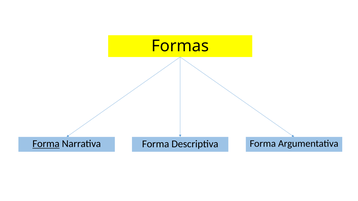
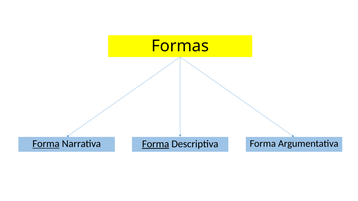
Forma at (156, 144) underline: none -> present
